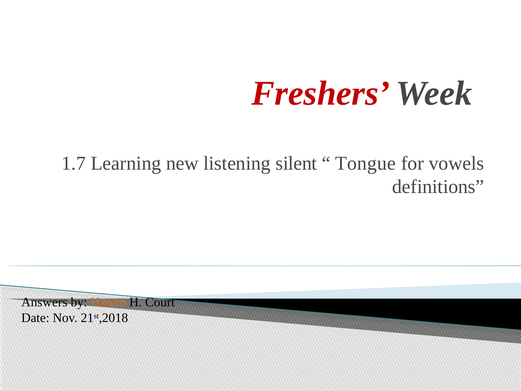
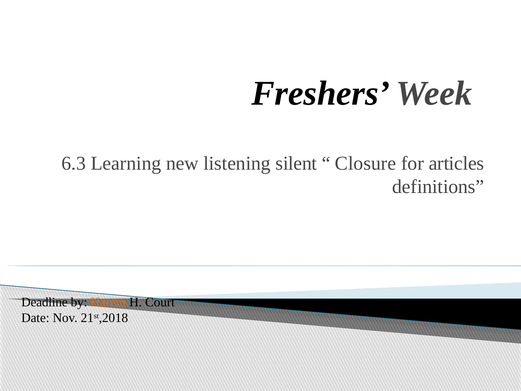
Freshers colour: red -> black
1.7: 1.7 -> 6.3
Tongue: Tongue -> Closure
vowels: vowels -> articles
Answers: Answers -> Deadline
